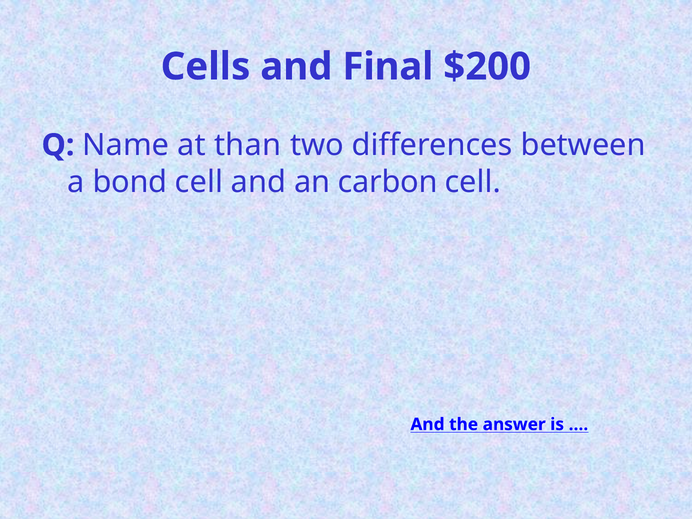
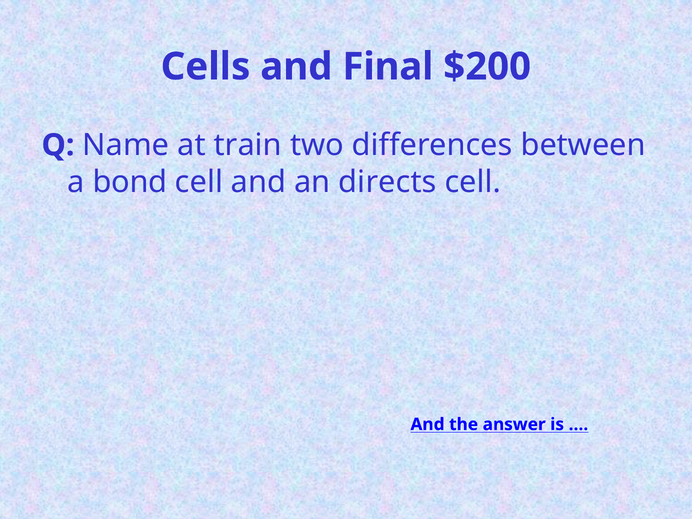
than: than -> train
carbon: carbon -> directs
